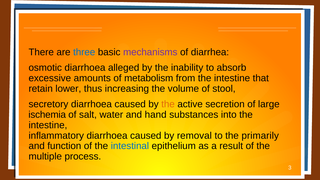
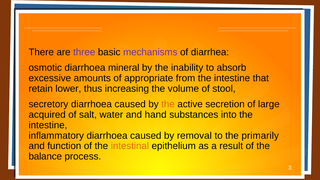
three colour: blue -> purple
alleged: alleged -> mineral
metabolism: metabolism -> appropriate
ischemia: ischemia -> acquired
intestinal colour: blue -> orange
multiple: multiple -> balance
